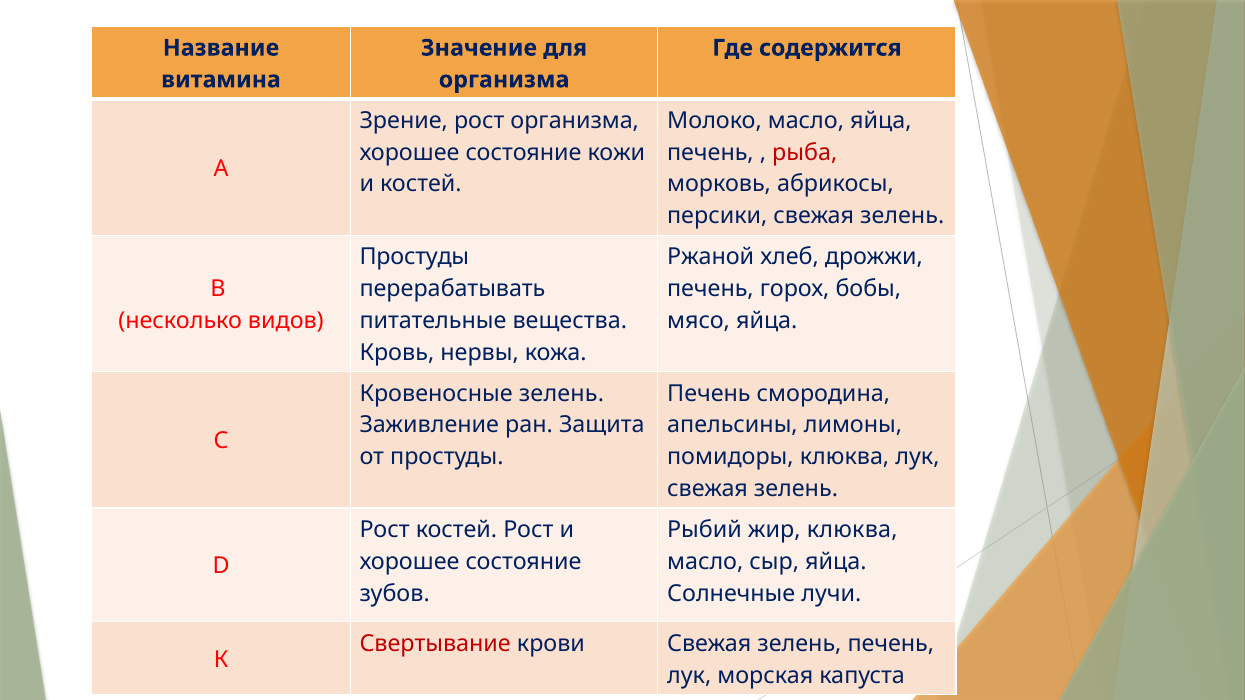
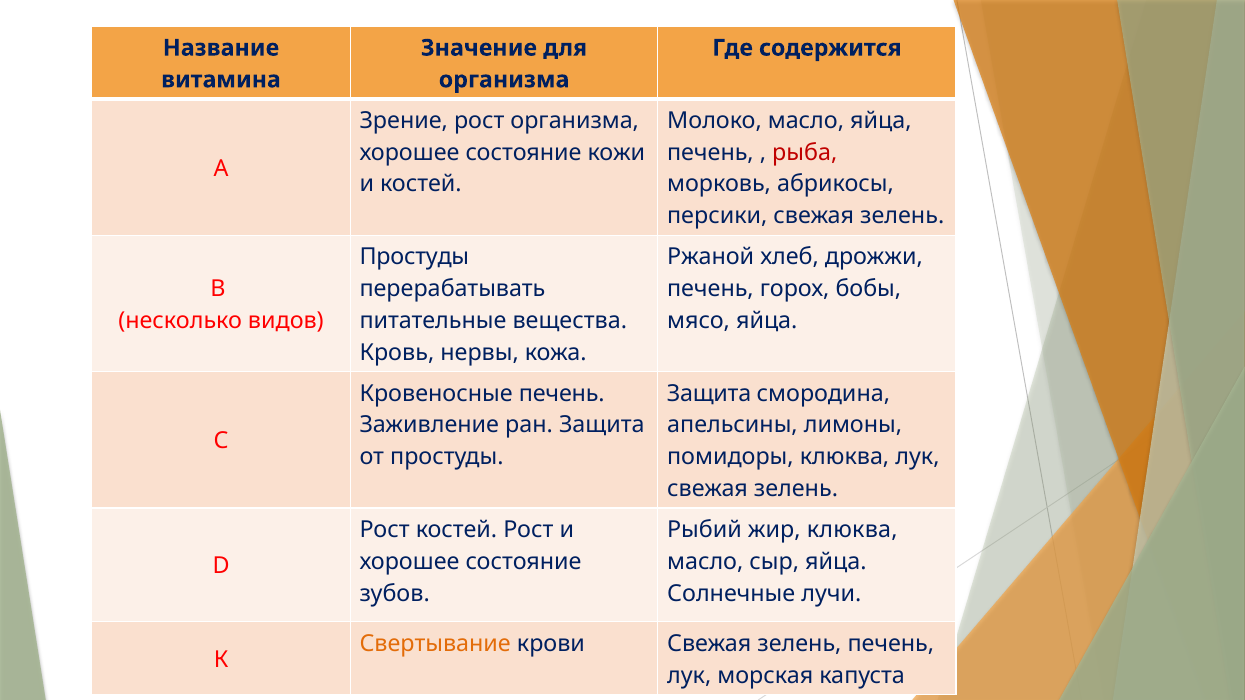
Кровеносные зелень: зелень -> печень
Печень at (709, 394): Печень -> Защита
Свертывание colour: red -> orange
